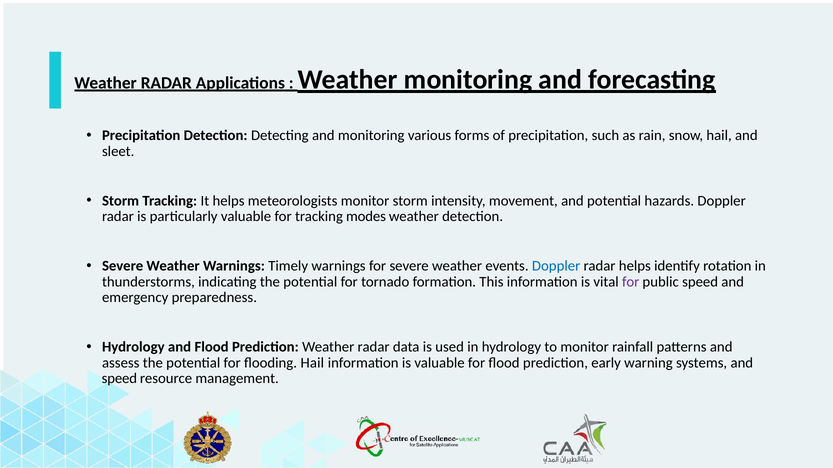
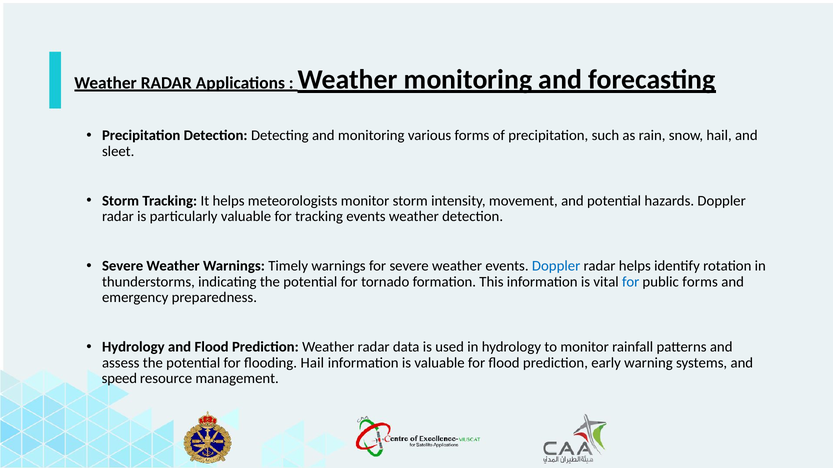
tracking modes: modes -> events
for at (631, 282) colour: purple -> blue
public speed: speed -> forms
